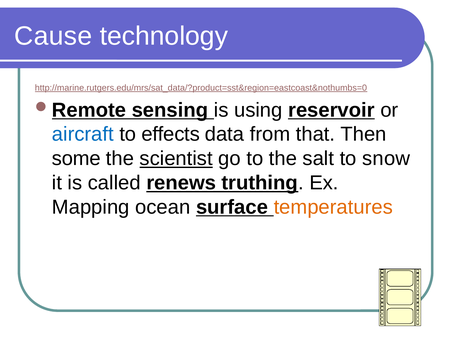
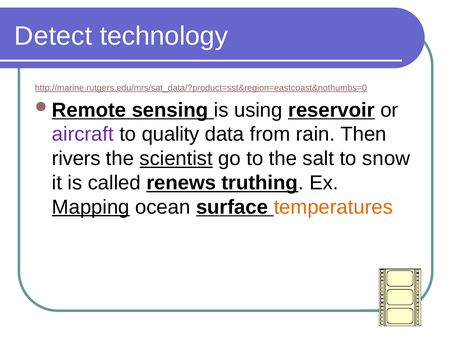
Cause: Cause -> Detect
aircraft colour: blue -> purple
effects: effects -> quality
that: that -> rain
some: some -> rivers
Mapping underline: none -> present
